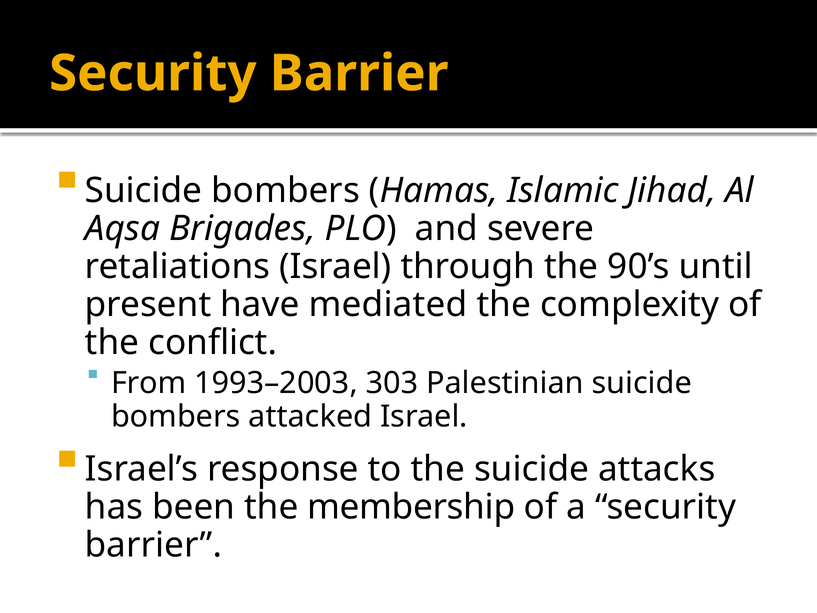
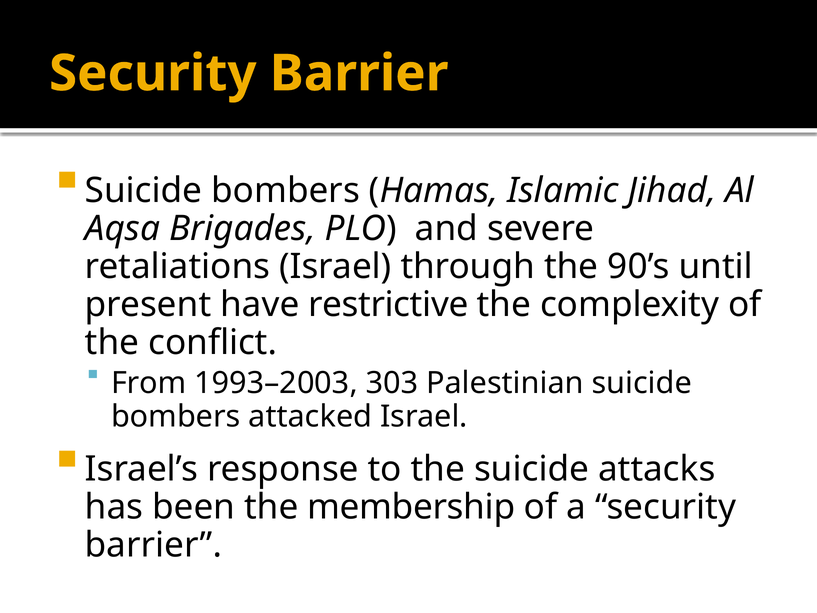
mediated: mediated -> restrictive
